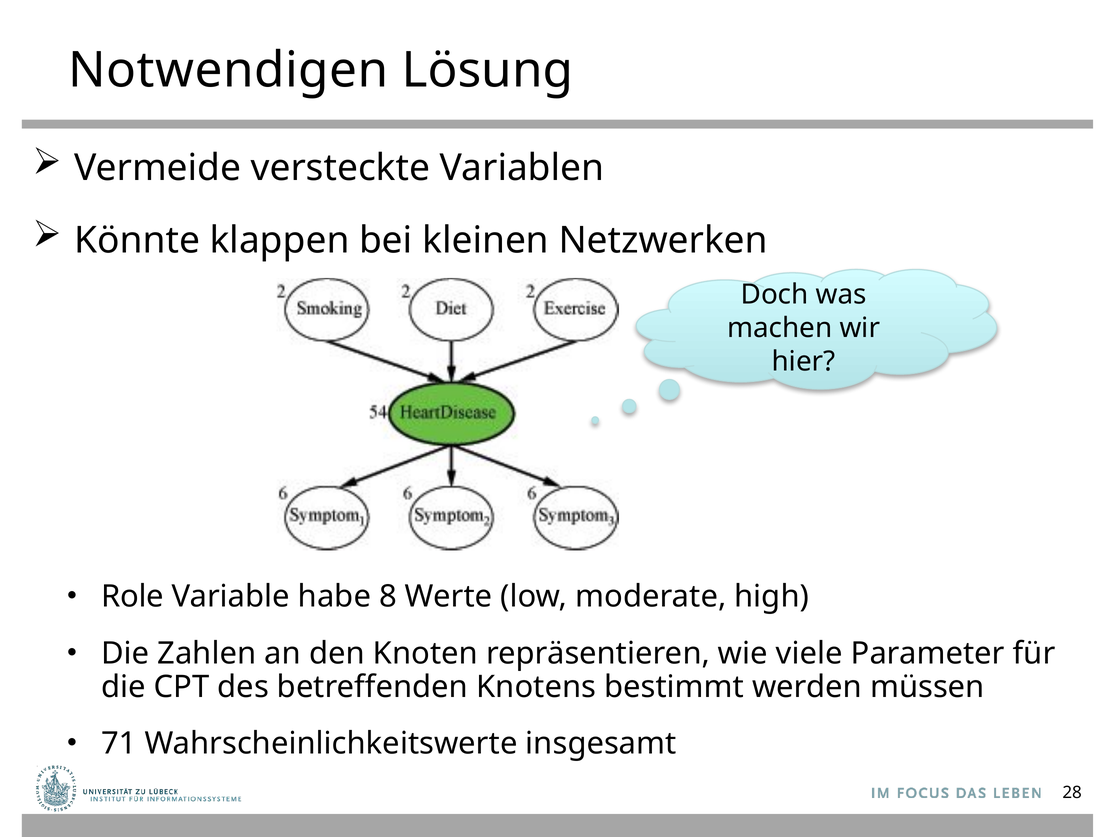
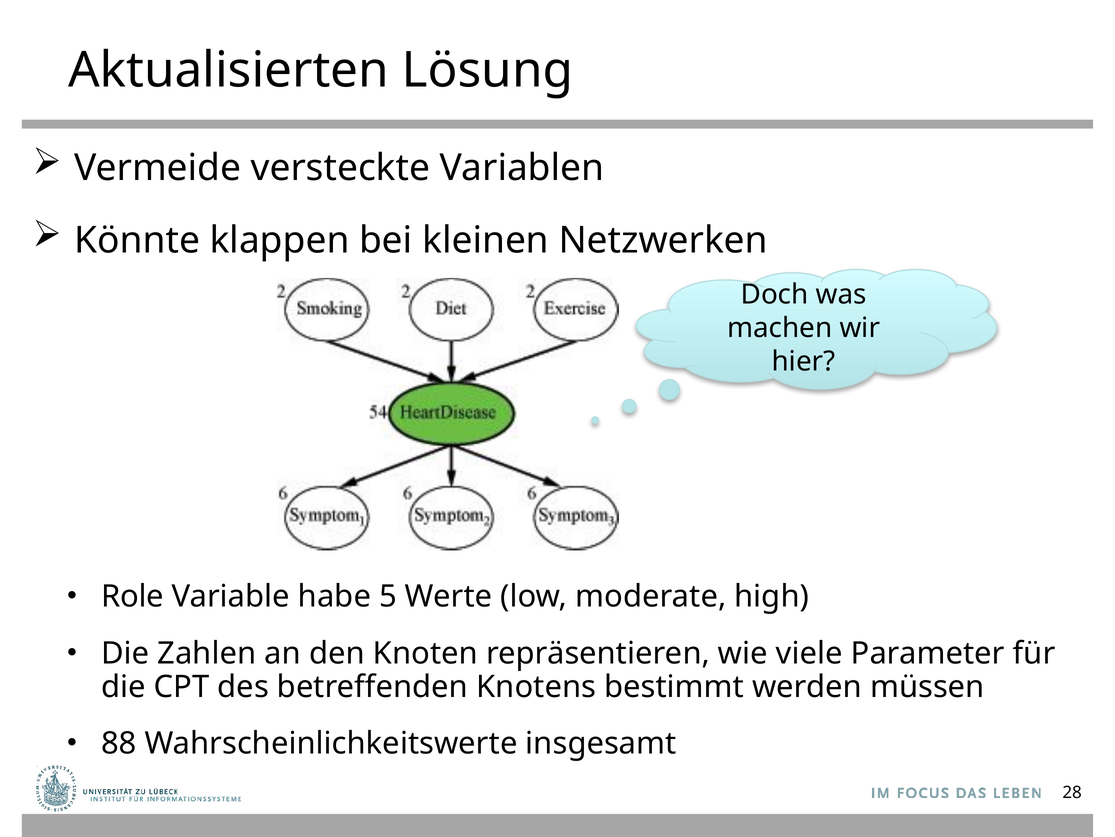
Notwendigen: Notwendigen -> Aktualisierten
8: 8 -> 5
71: 71 -> 88
